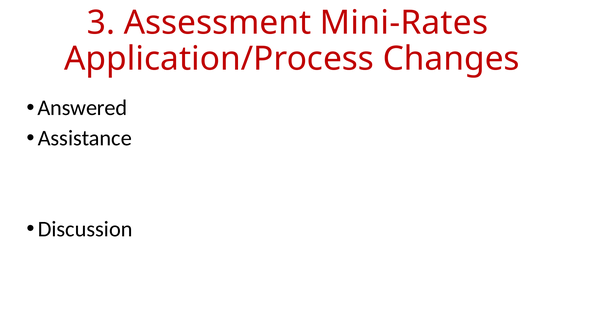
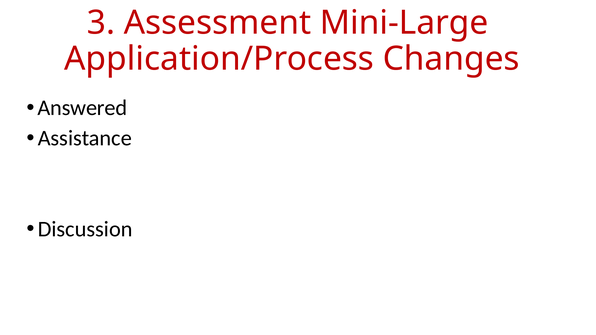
Mini-Rates: Mini-Rates -> Mini-Large
